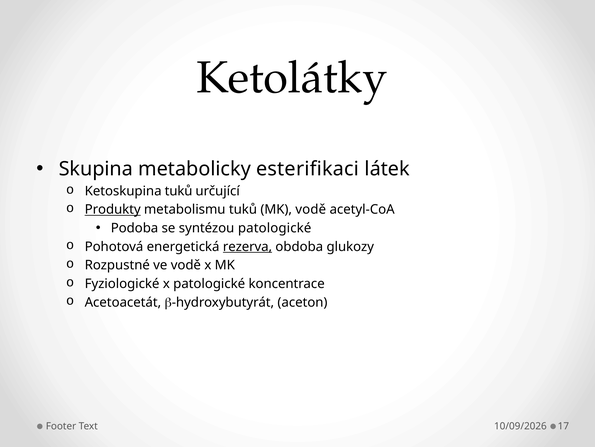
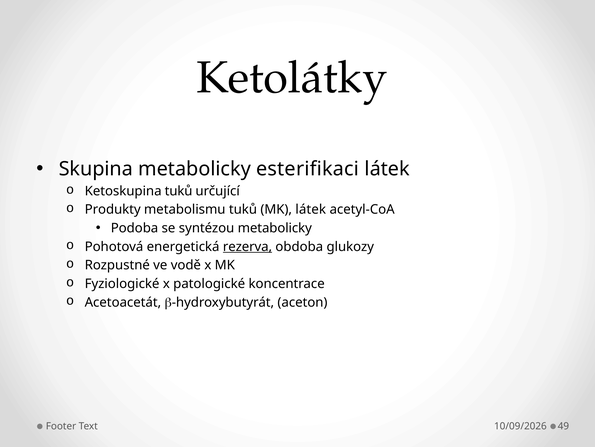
Produkty underline: present -> none
MK vodě: vodě -> látek
syntézou patologické: patologické -> metabolicky
17: 17 -> 49
